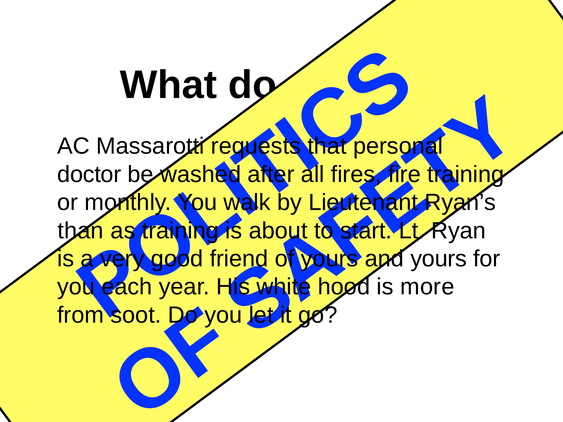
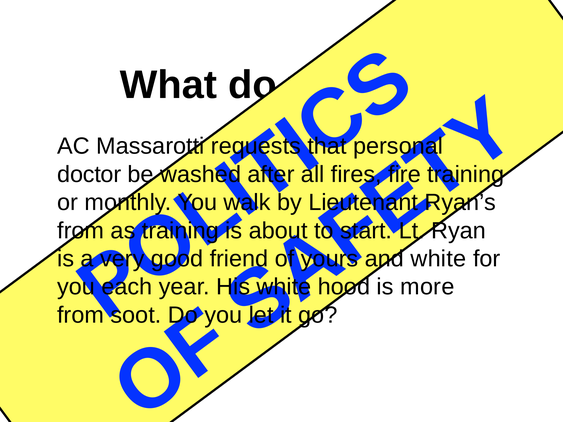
than at (81, 231): than -> from
yours at (439, 259): yours -> white
